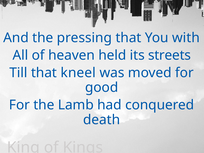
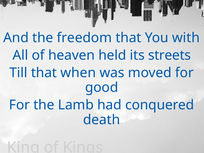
pressing: pressing -> freedom
kneel: kneel -> when
